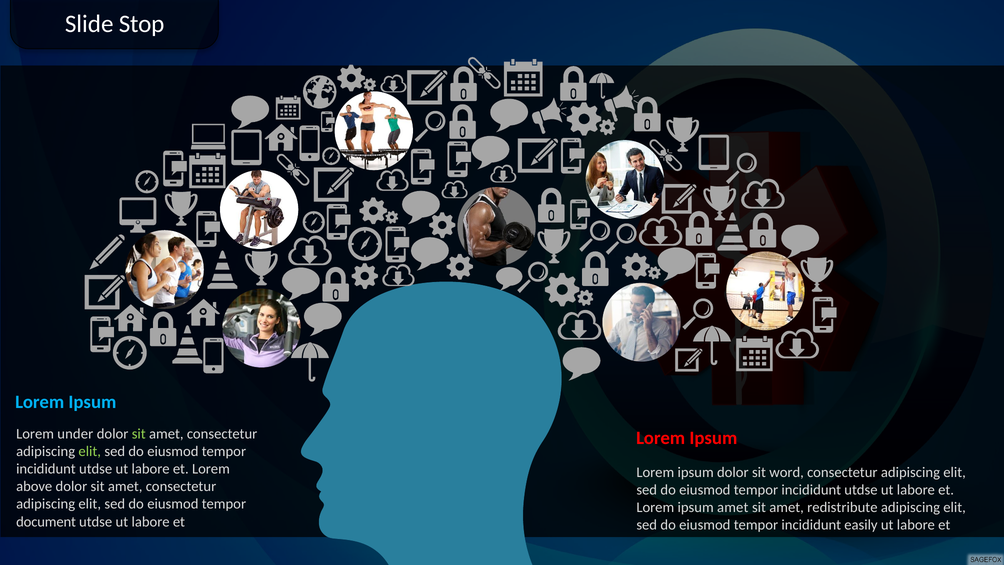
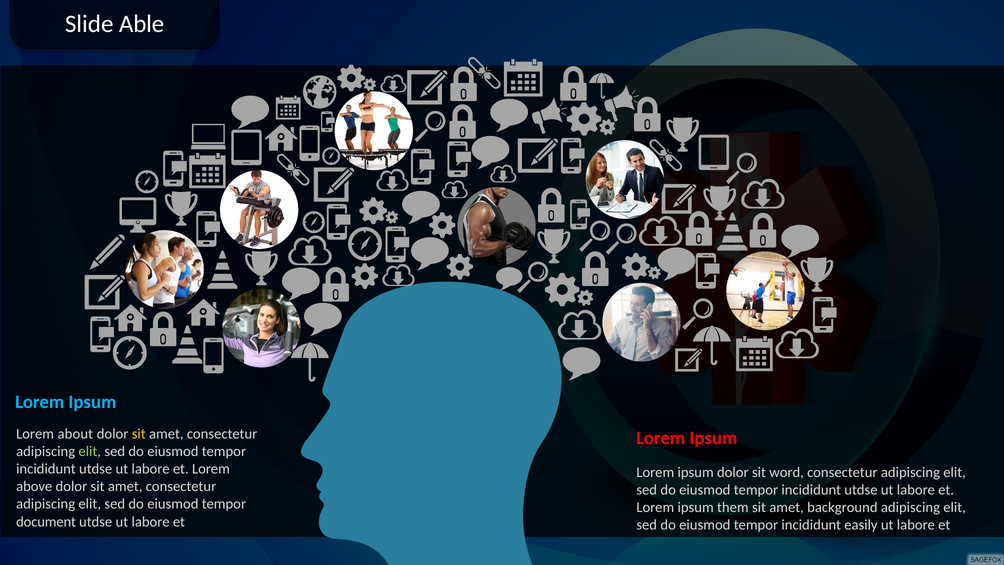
Stop: Stop -> Able
under: under -> about
sit at (139, 434) colour: light green -> yellow
ipsum amet: amet -> them
redistribute: redistribute -> background
